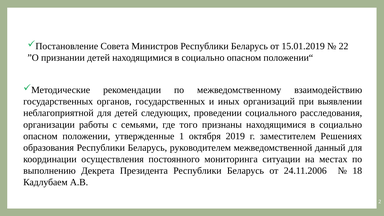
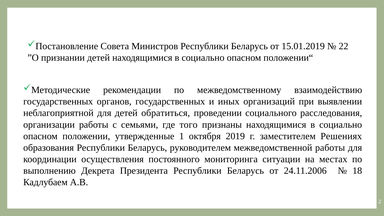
следующих: следующих -> обратиться
межведомственной данный: данный -> работы
